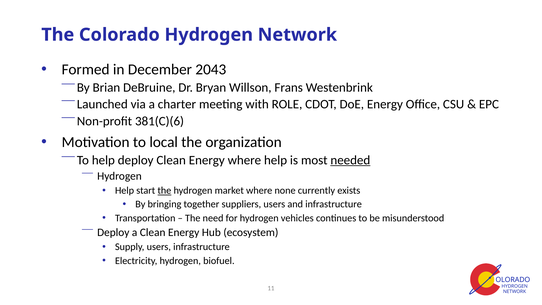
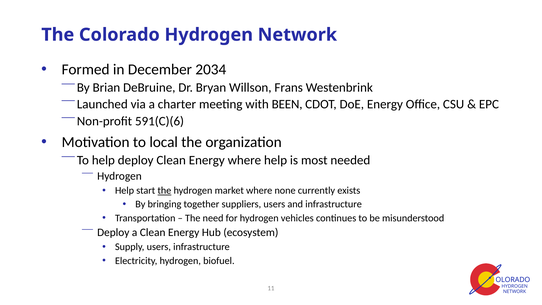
2043: 2043 -> 2034
ROLE: ROLE -> BEEN
381(C)(6: 381(C)(6 -> 591(C)(6
needed underline: present -> none
